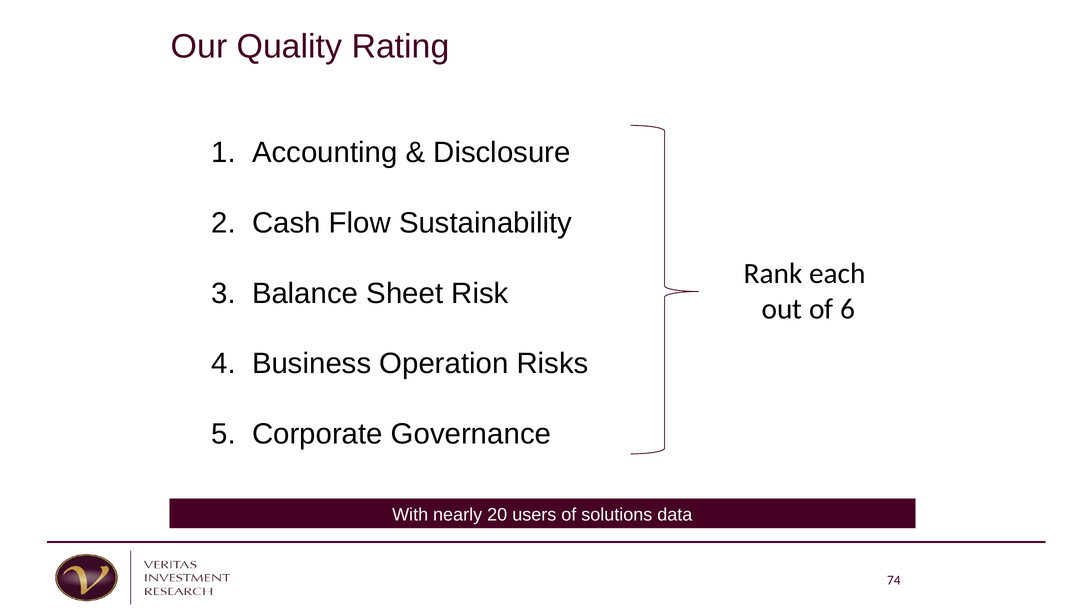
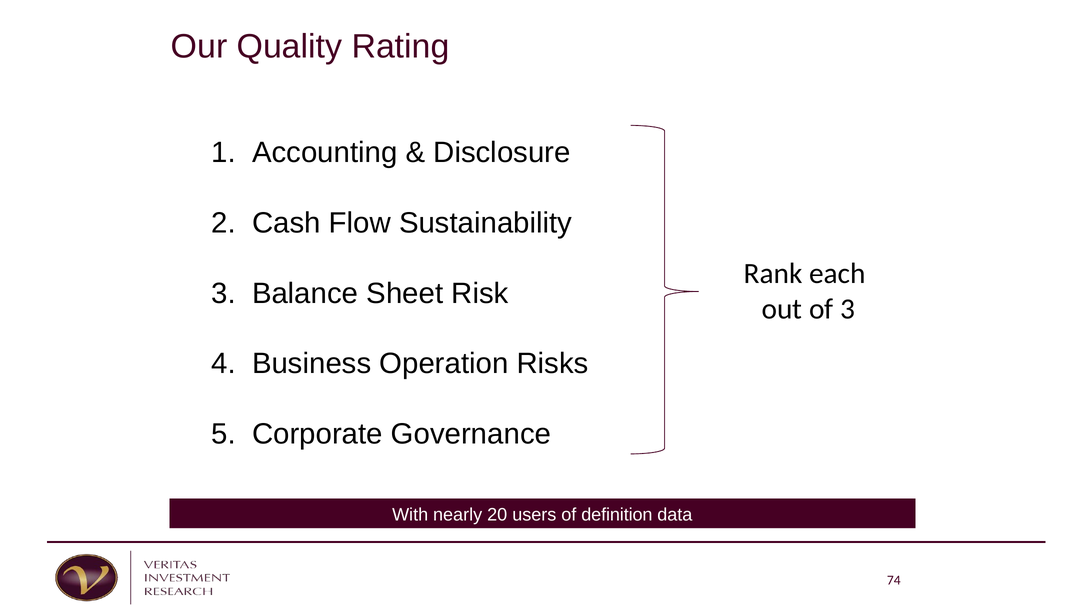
of 6: 6 -> 3
solutions: solutions -> definition
